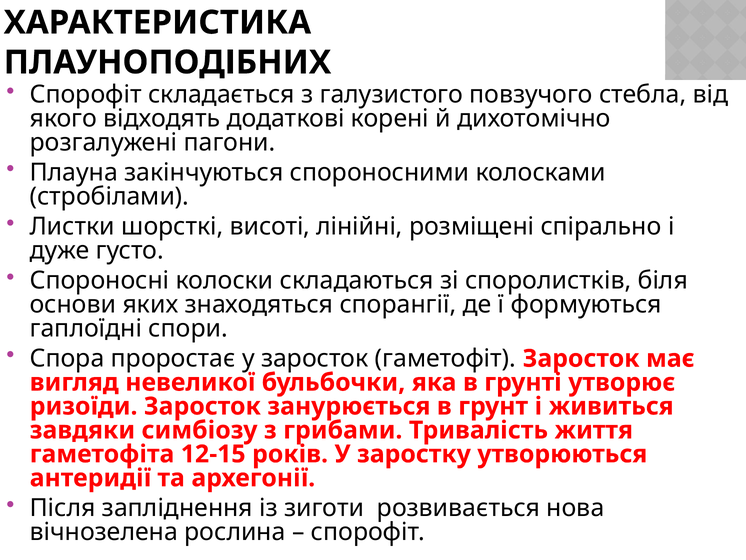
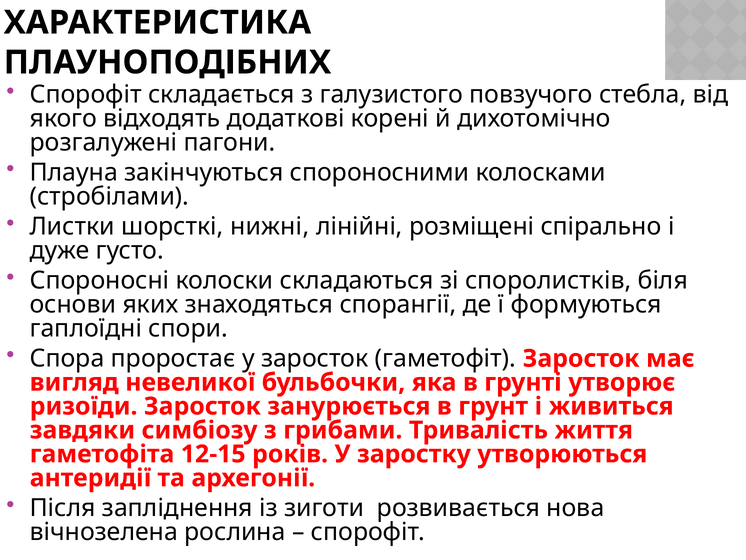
висоті: висоті -> нижні
